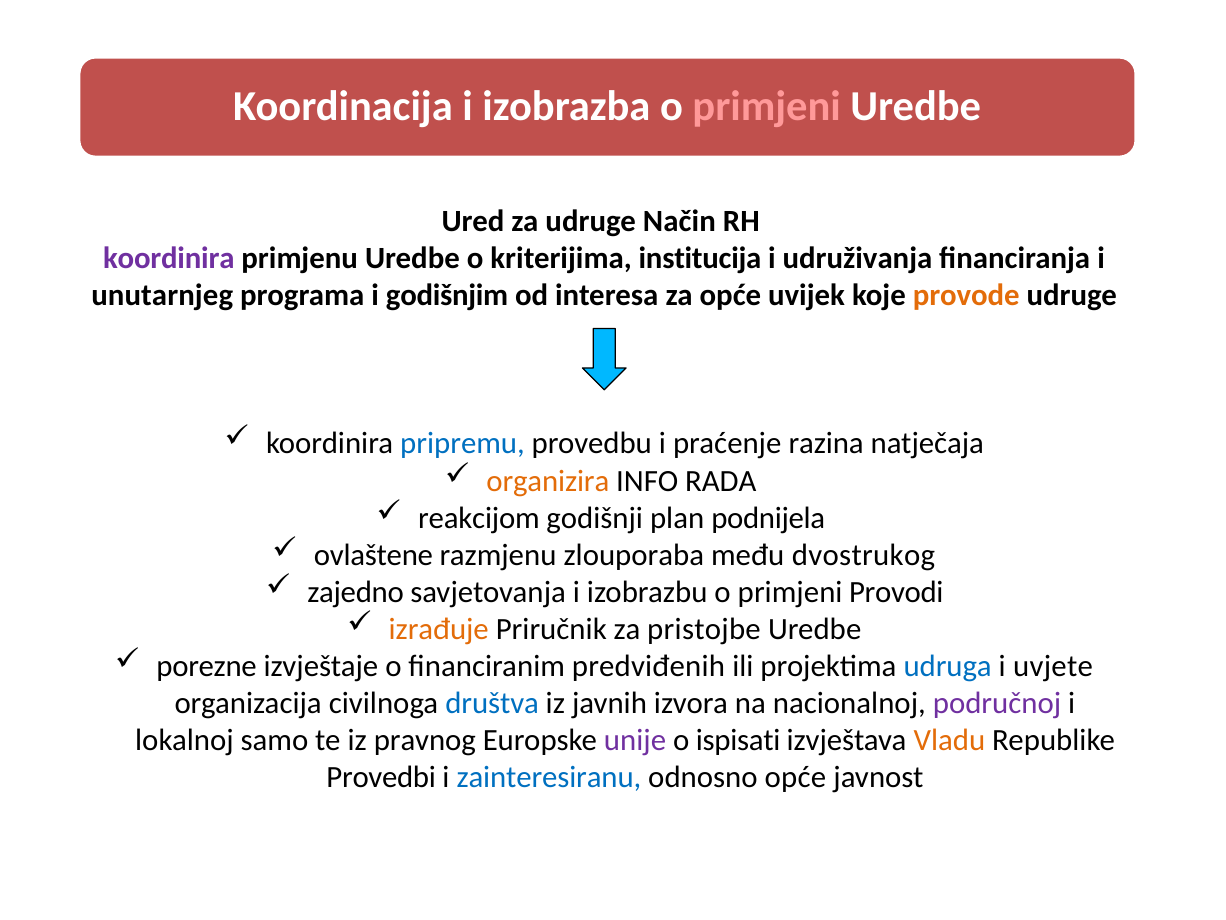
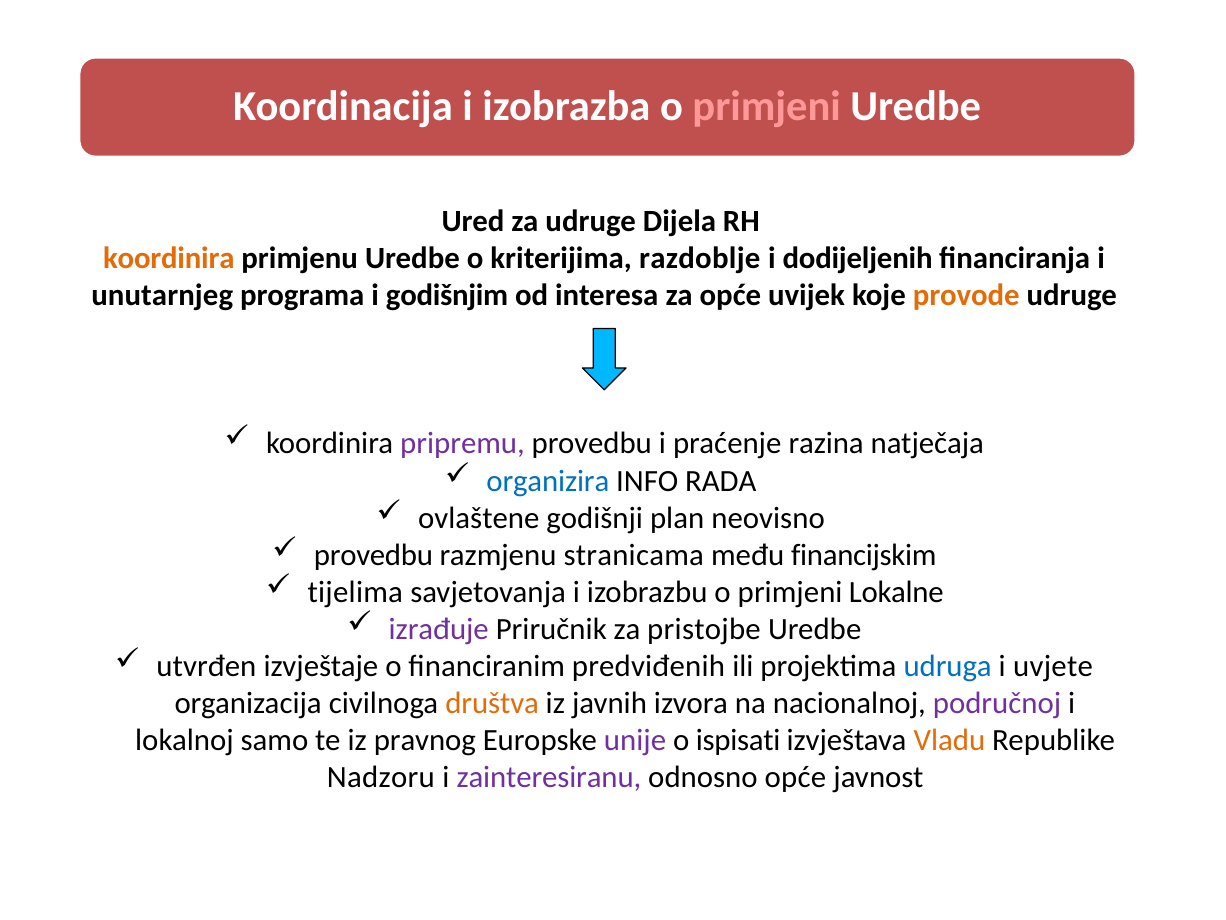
Način: Način -> Dijela
koordinira at (169, 258) colour: purple -> orange
institucija: institucija -> razdoblje
udruživanja: udruživanja -> dodijeljenih
pripremu colour: blue -> purple
organizira colour: orange -> blue
reakcijom: reakcijom -> ovlaštene
podnijela: podnijela -> neovisno
ovlaštene at (373, 555): ovlaštene -> provedbu
zlouporaba: zlouporaba -> stranicama
dvostrukog: dvostrukog -> financijskim
zajedno: zajedno -> tijelima
Provodi: Provodi -> Lokalne
izrađuje colour: orange -> purple
porezne: porezne -> utvrđen
društva colour: blue -> orange
Provedbi: Provedbi -> Nadzoru
zainteresiranu colour: blue -> purple
